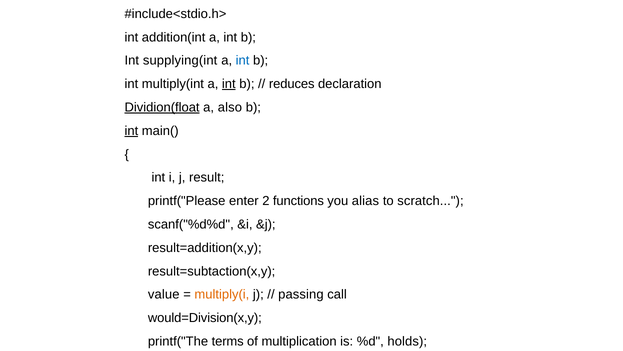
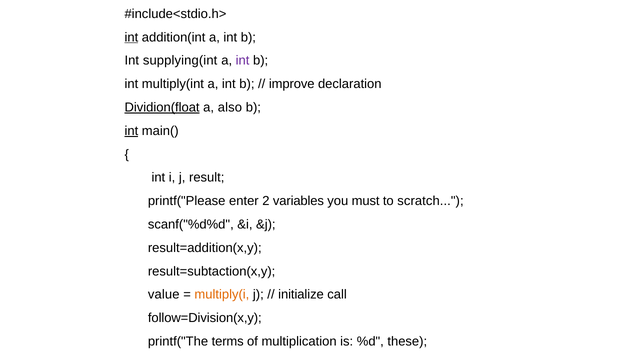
int at (131, 37) underline: none -> present
int at (243, 61) colour: blue -> purple
int at (229, 84) underline: present -> none
reduces: reduces -> improve
functions: functions -> variables
alias: alias -> must
passing: passing -> initialize
would=Division(x,y: would=Division(x,y -> follow=Division(x,y
holds: holds -> these
